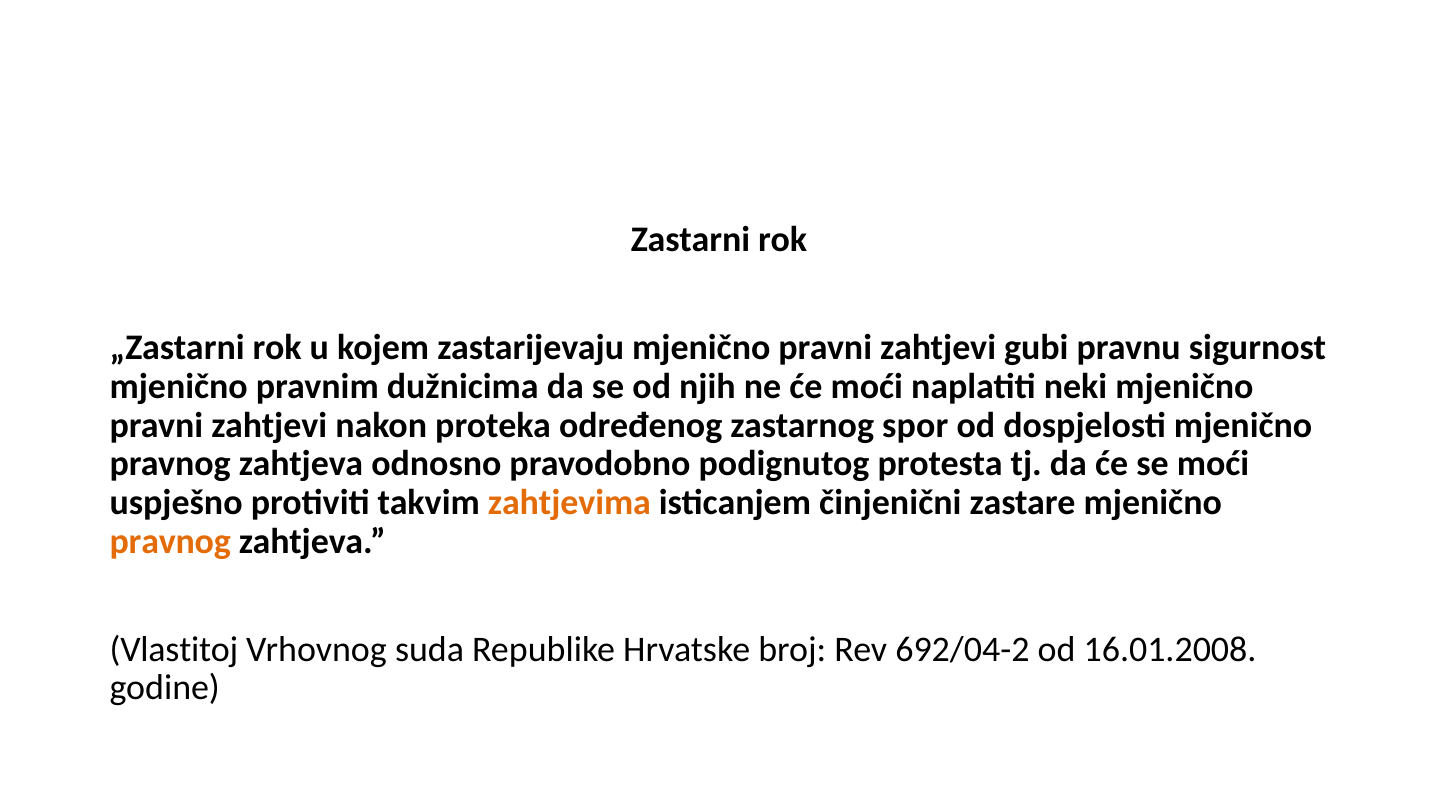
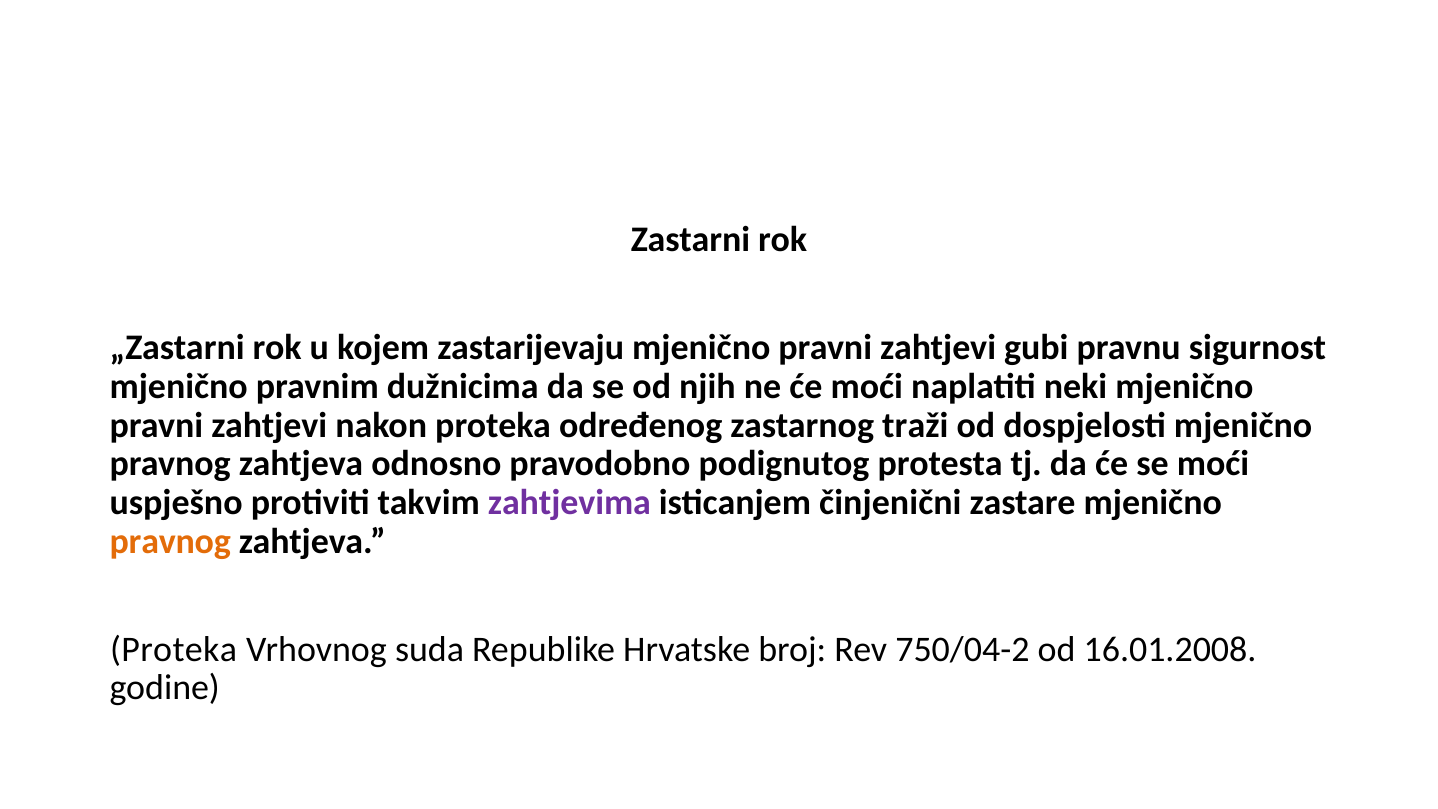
spor: spor -> traži
zahtjevima colour: orange -> purple
Vlastitoj at (174, 649): Vlastitoj -> Proteka
692/04-2: 692/04-2 -> 750/04-2
